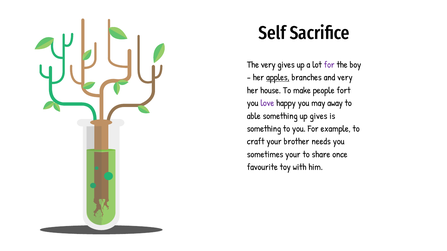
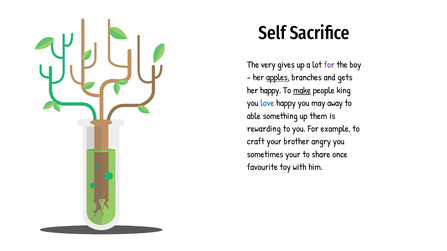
and very: very -> gets
her house: house -> happy
make underline: none -> present
fort: fort -> king
love colour: purple -> blue
up gives: gives -> them
something at (264, 129): something -> rewarding
needs: needs -> angry
